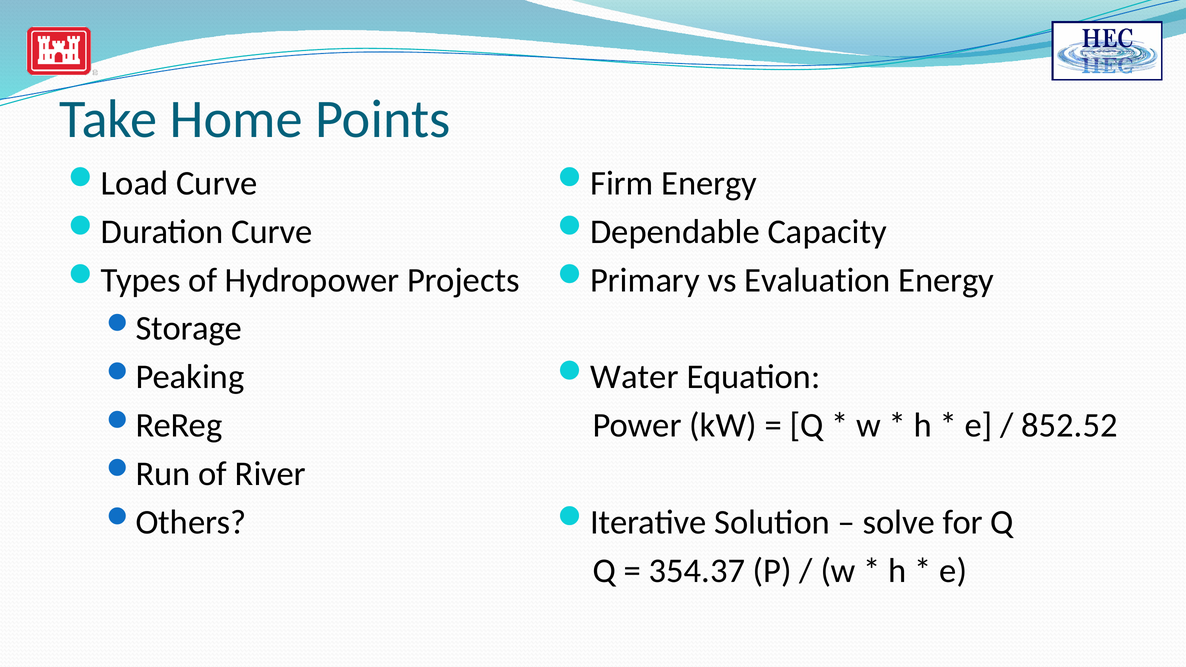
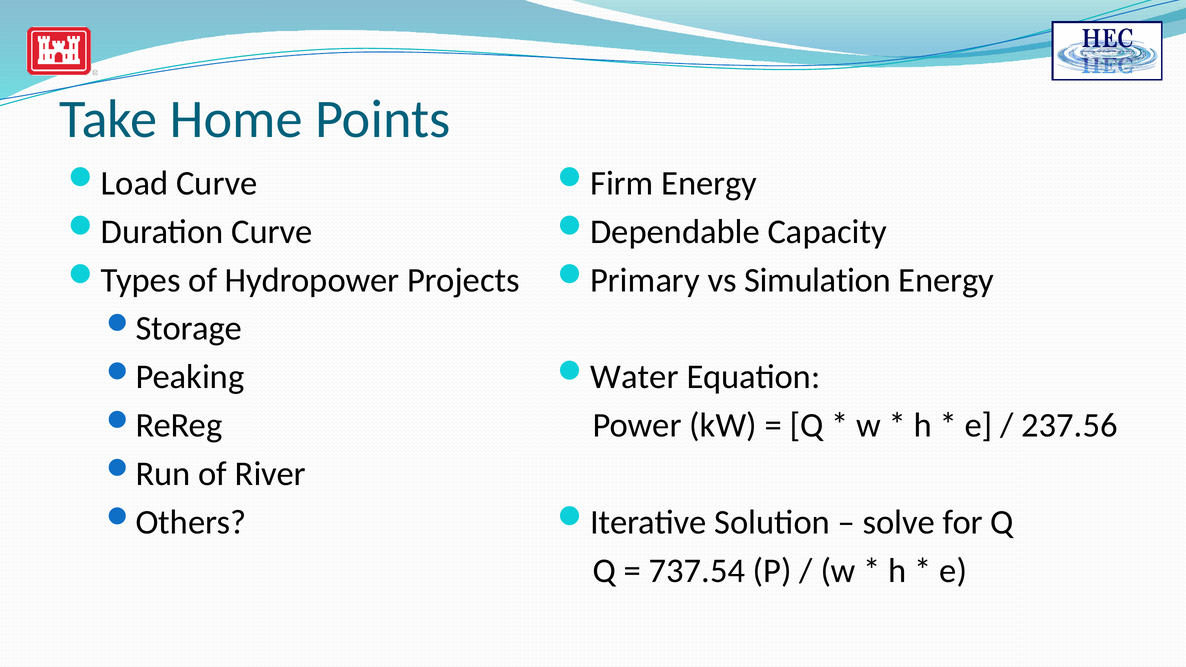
Evaluation: Evaluation -> Simulation
852.52: 852.52 -> 237.56
354.37: 354.37 -> 737.54
